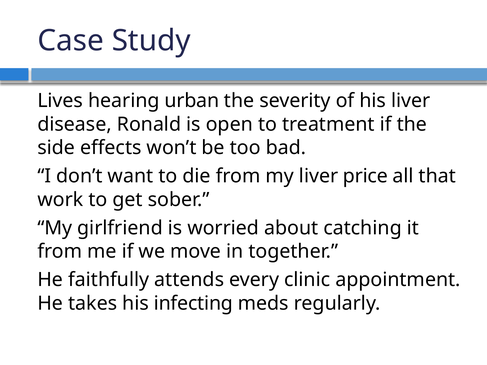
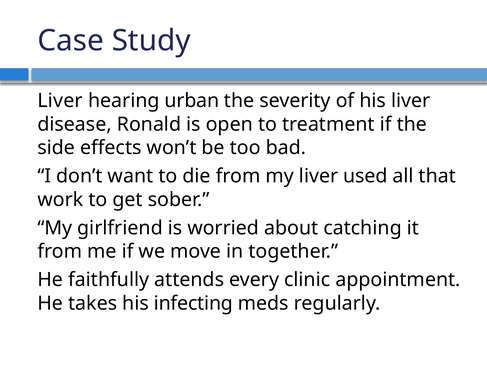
Lives at (60, 101): Lives -> Liver
price: price -> used
